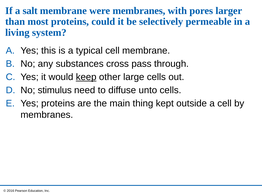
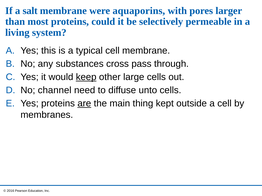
were membranes: membranes -> aquaporins
stimulus: stimulus -> channel
are underline: none -> present
